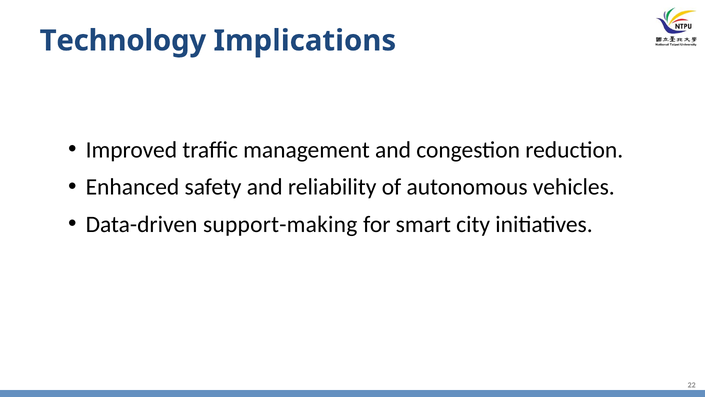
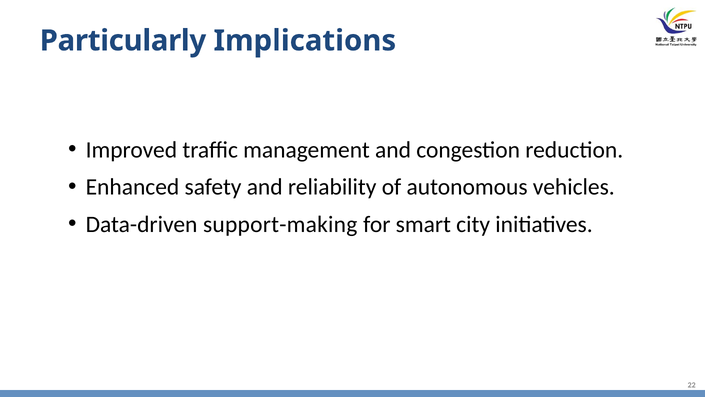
Technology: Technology -> Particularly
